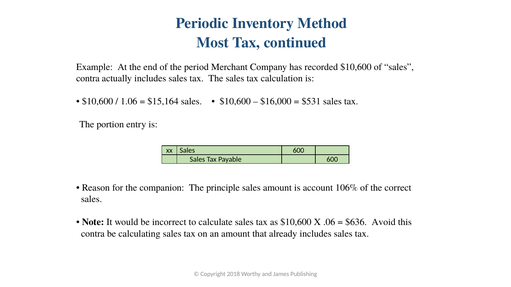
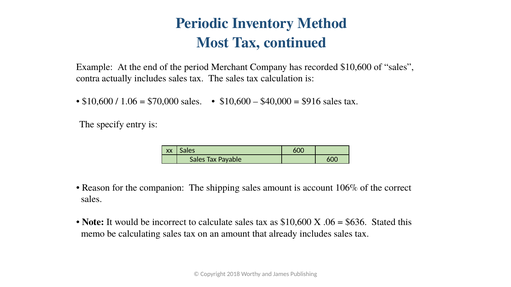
$15,164: $15,164 -> $70,000
$16,000: $16,000 -> $40,000
$531: $531 -> $916
portion: portion -> specify
principle: principle -> shipping
Avoid: Avoid -> Stated
contra at (93, 234): contra -> memo
